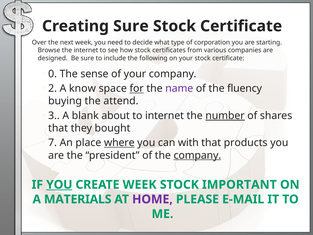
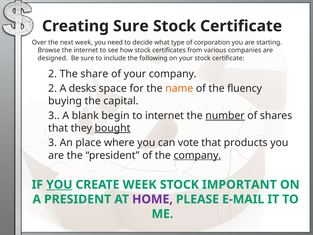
0 at (53, 74): 0 -> 2
sense: sense -> share
know: know -> desks
for underline: present -> none
name colour: purple -> orange
attend: attend -> capital
about: about -> begin
bought underline: none -> present
7 at (53, 143): 7 -> 3
where underline: present -> none
with: with -> vote
A MATERIALS: MATERIALS -> PRESIDENT
